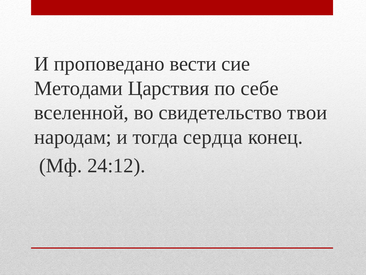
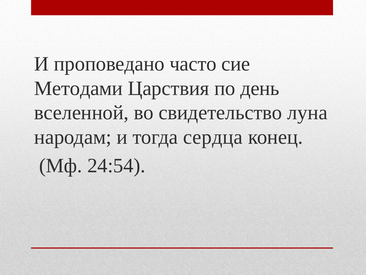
вести: вести -> часто
себе: себе -> день
твои: твои -> луна
24:12: 24:12 -> 24:54
